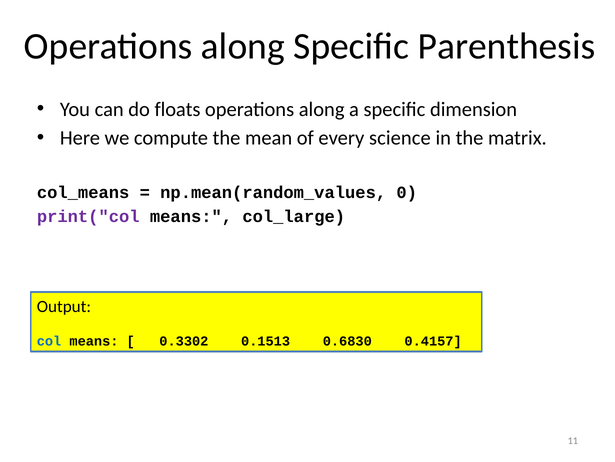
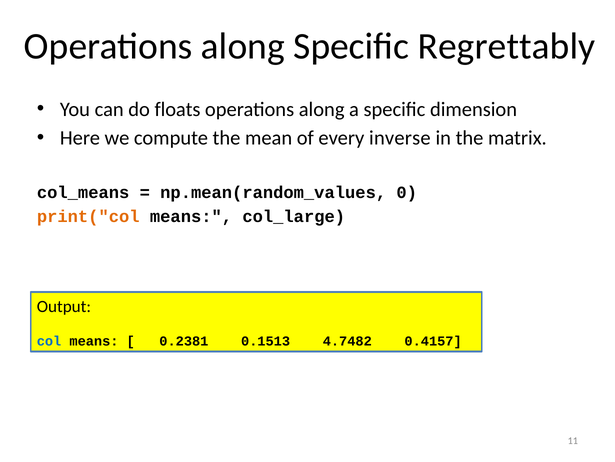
Parenthesis: Parenthesis -> Regrettably
science: science -> inverse
print("col colour: purple -> orange
0.3302: 0.3302 -> 0.2381
0.6830: 0.6830 -> 4.7482
